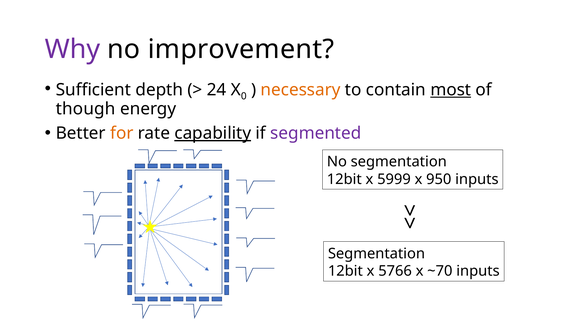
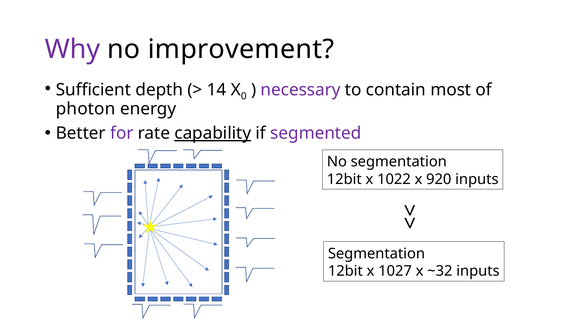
24: 24 -> 14
necessary colour: orange -> purple
most underline: present -> none
though: though -> photon
for colour: orange -> purple
5999: 5999 -> 1022
950: 950 -> 920
5766: 5766 -> 1027
~70: ~70 -> ~32
